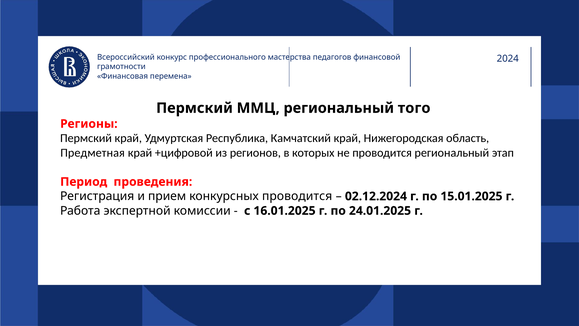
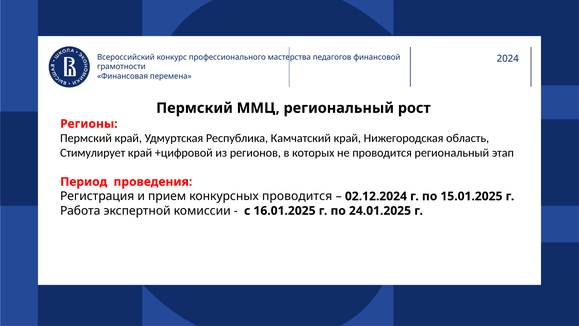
того: того -> рост
Предметная: Предметная -> Стимулирует
